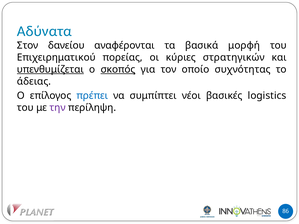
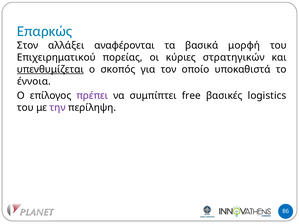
Αδύνατα: Αδύνατα -> Επαρκώς
δανείου: δανείου -> αλλάξει
σκοπός underline: present -> none
συχνότητας: συχνότητας -> υποκαθιστά
άδειας: άδειας -> έννοια
πρέπει colour: blue -> purple
νέοι: νέοι -> free
